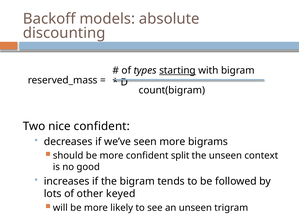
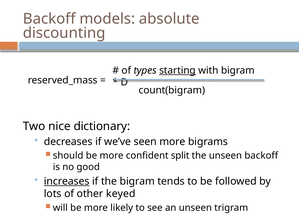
nice confident: confident -> dictionary
unseen context: context -> backoff
increases underline: none -> present
